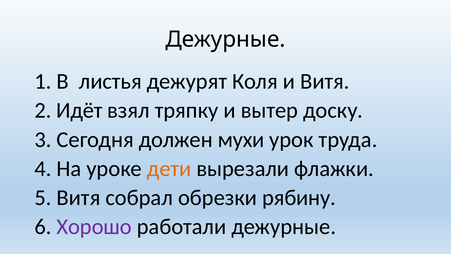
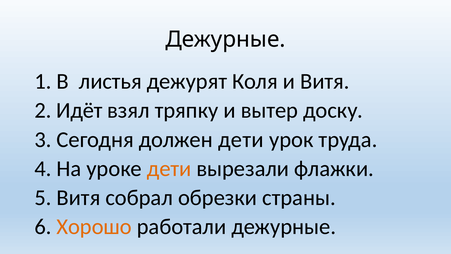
должен мухи: мухи -> дети
рябину: рябину -> страны
Хорошо colour: purple -> orange
